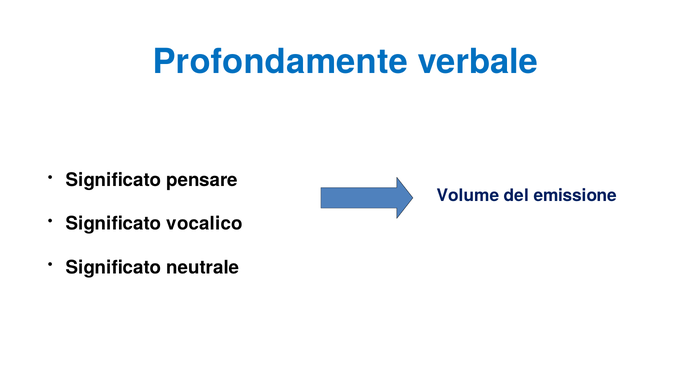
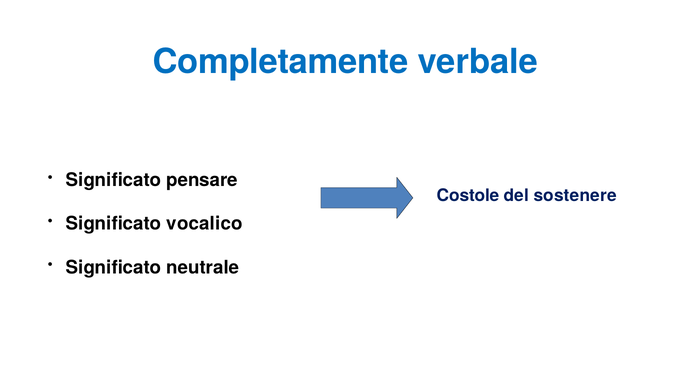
Profondamente: Profondamente -> Completamente
Volume: Volume -> Costole
emissione: emissione -> sostenere
